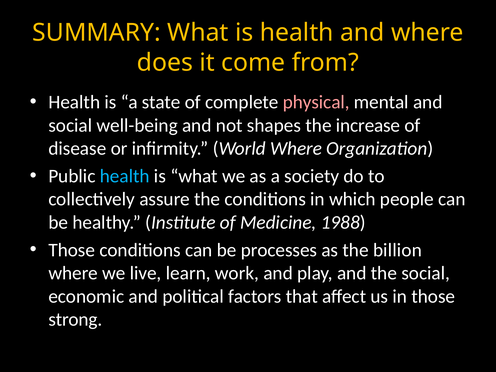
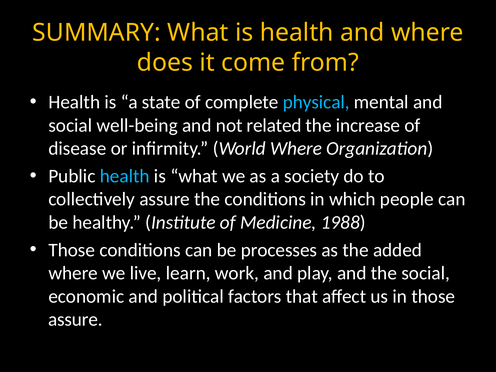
physical colour: pink -> light blue
shapes: shapes -> related
billion: billion -> added
strong at (75, 319): strong -> assure
